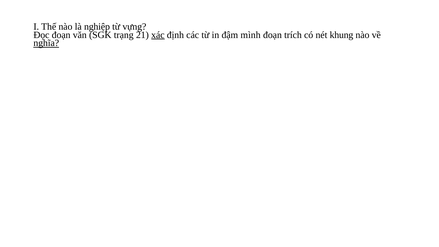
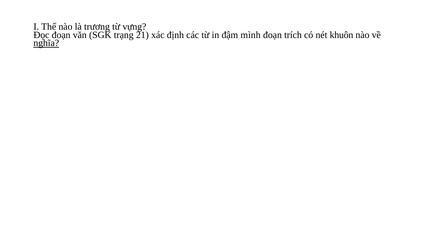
nghiệp: nghiệp -> trương
xác underline: present -> none
khung: khung -> khuôn
